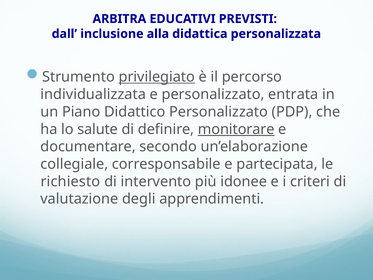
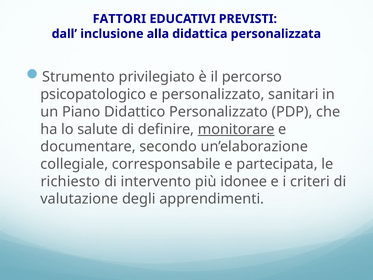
ARBITRA: ARBITRA -> FATTORI
privilegiato underline: present -> none
individualizzata: individualizzata -> psicopatologico
entrata: entrata -> sanitari
